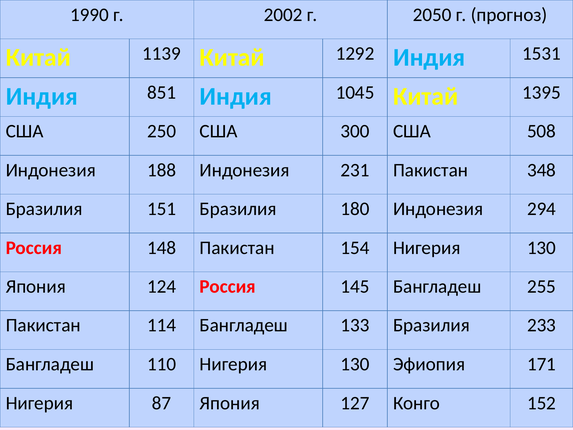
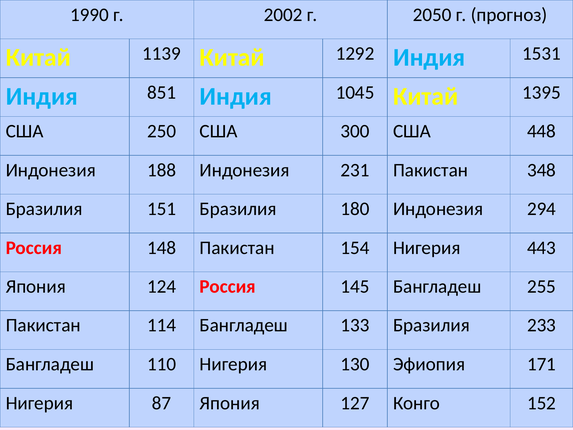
508: 508 -> 448
154 Нигерия 130: 130 -> 443
